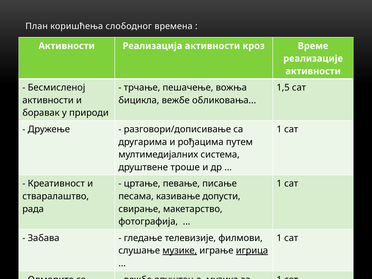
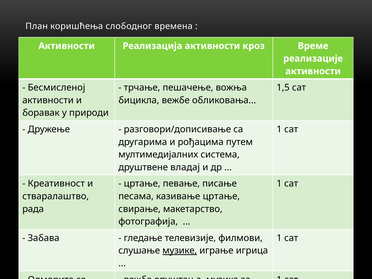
троше: троше -> владај
казивање допусти: допусти -> цртање
игрица underline: present -> none
